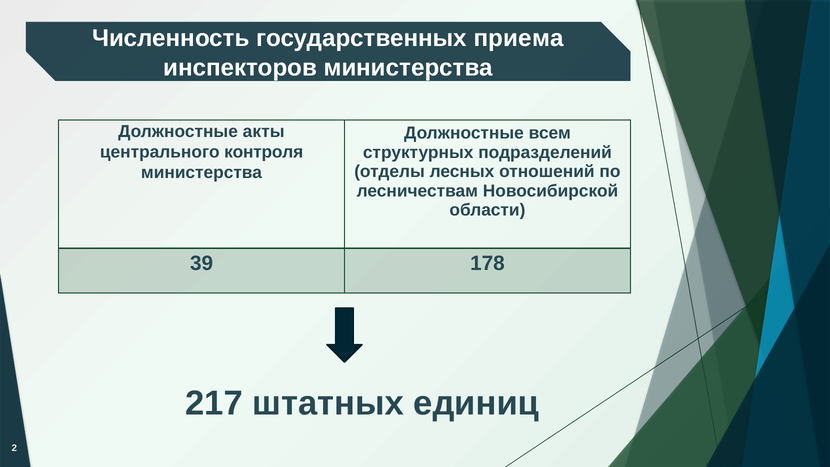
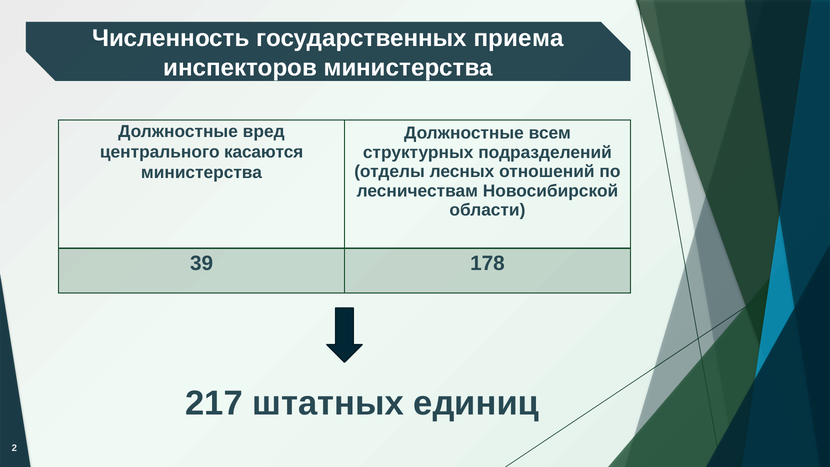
акты: акты -> вред
контроля: контроля -> касаются
